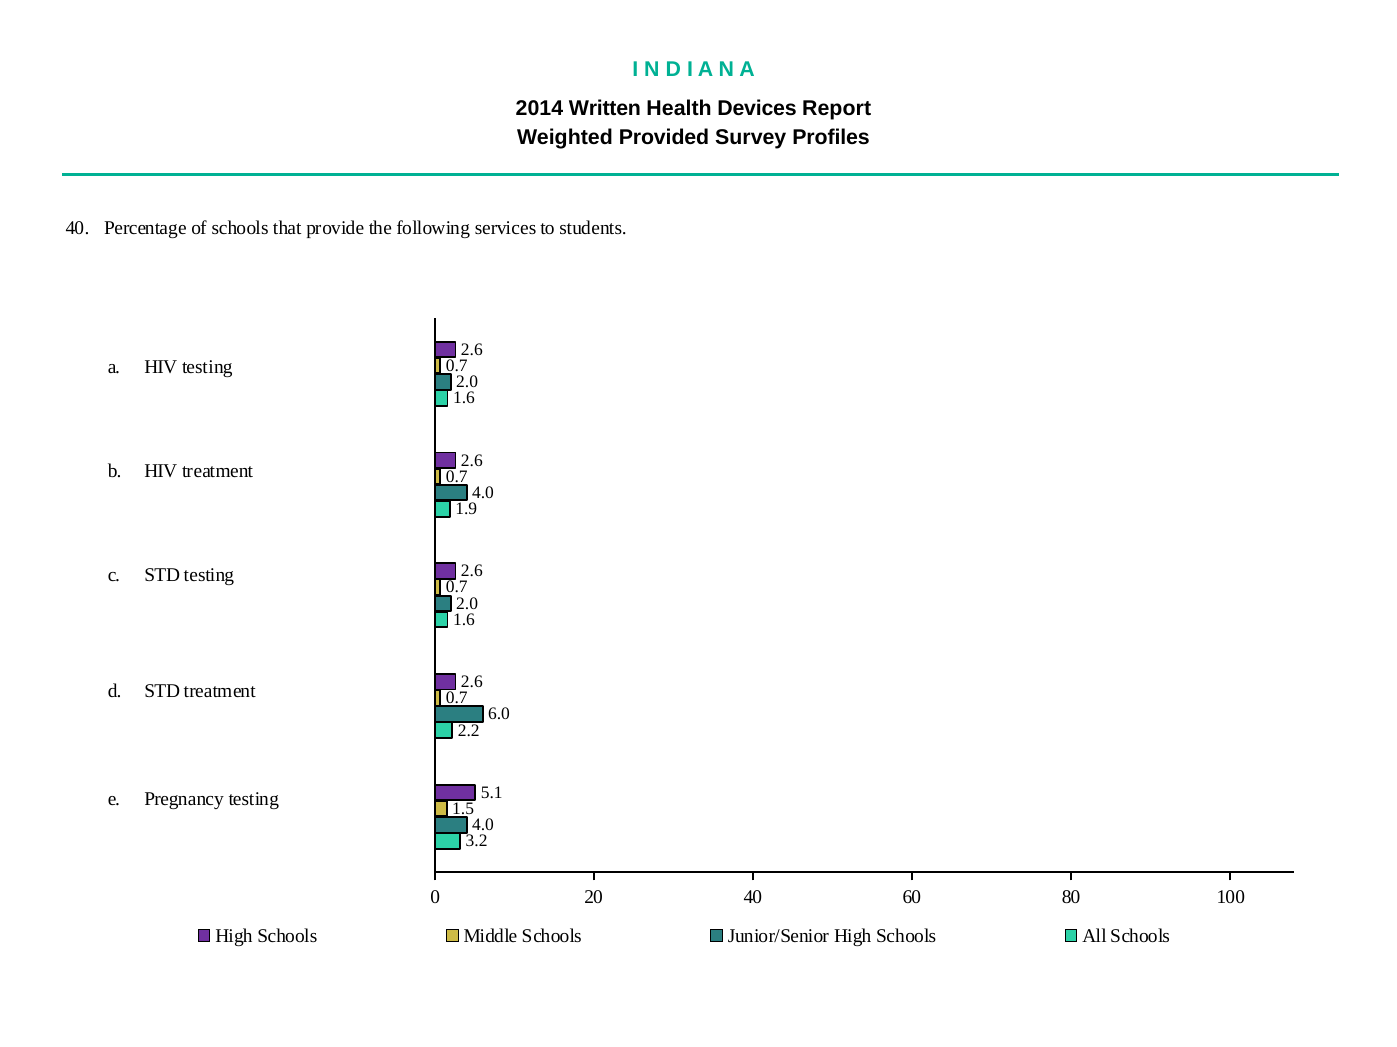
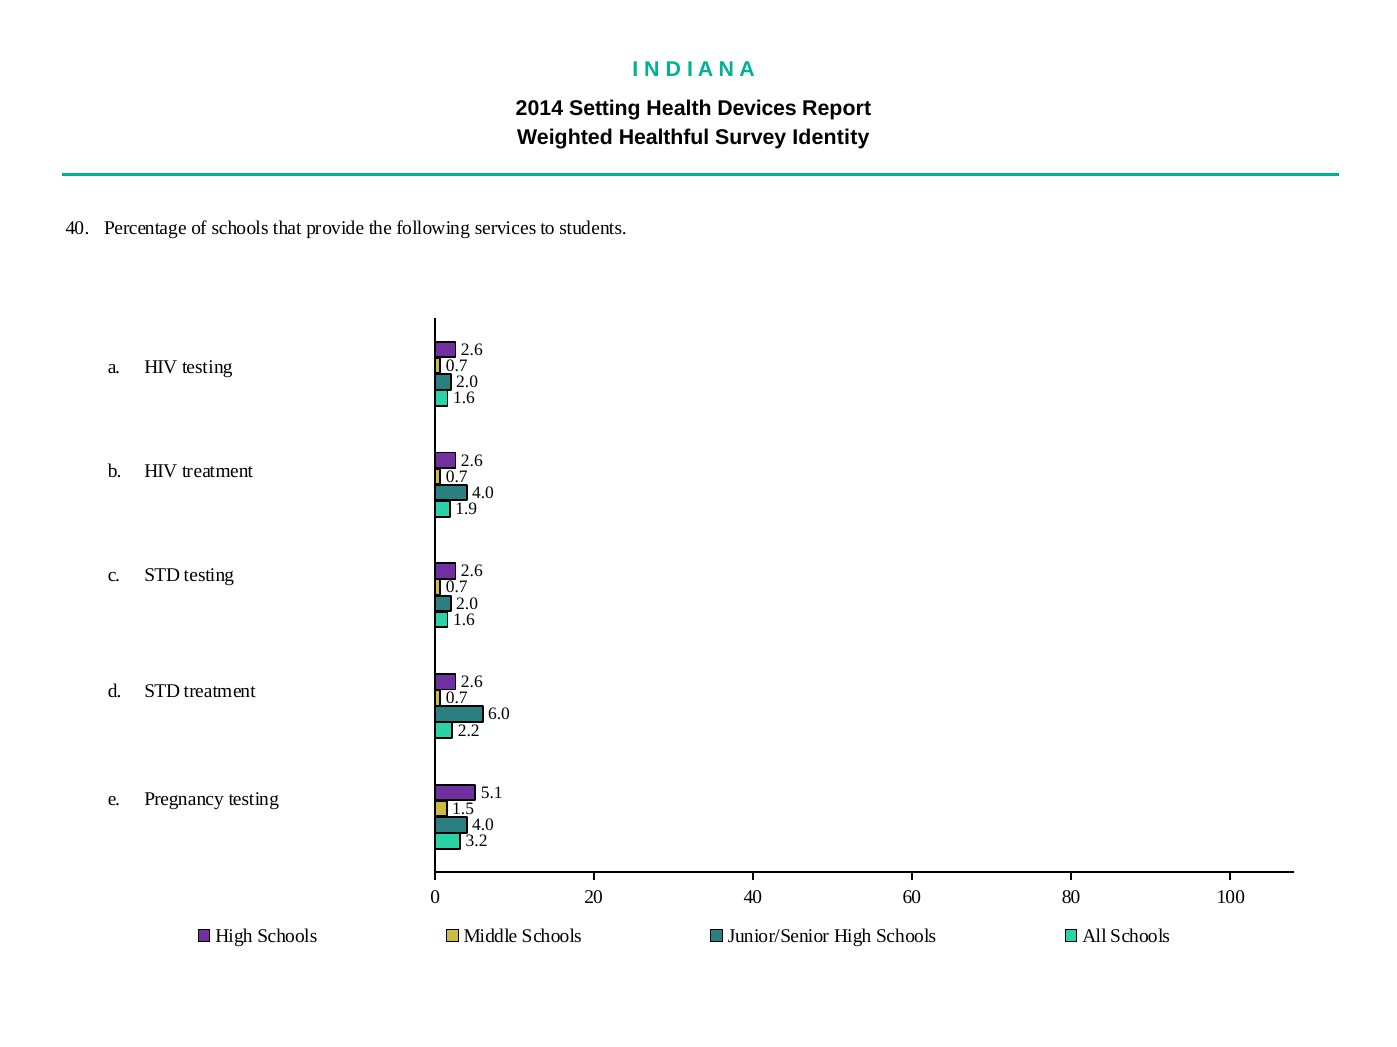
Written: Written -> Setting
Provided: Provided -> Healthful
Profiles: Profiles -> Identity
